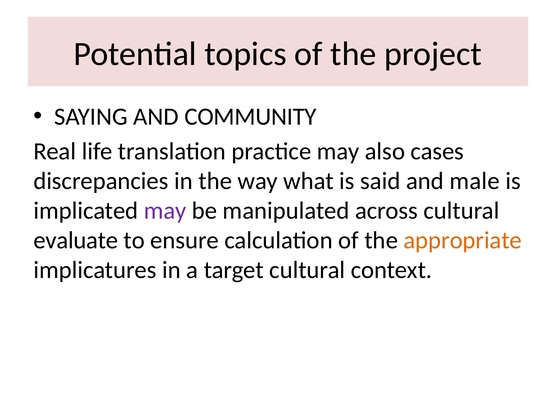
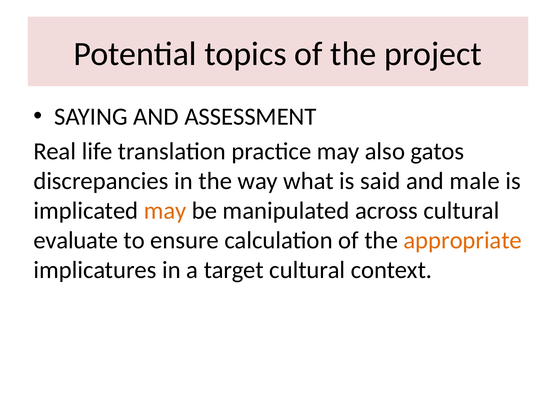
COMMUNITY: COMMUNITY -> ASSESSMENT
cases: cases -> gatos
may at (165, 211) colour: purple -> orange
